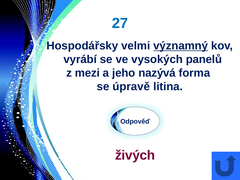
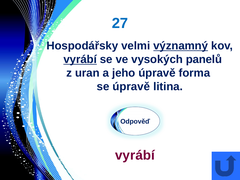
vyrábí at (80, 59) underline: none -> present
mezi: mezi -> uran
jeho nazývá: nazývá -> úpravě
živých at (135, 155): živých -> vyrábí
